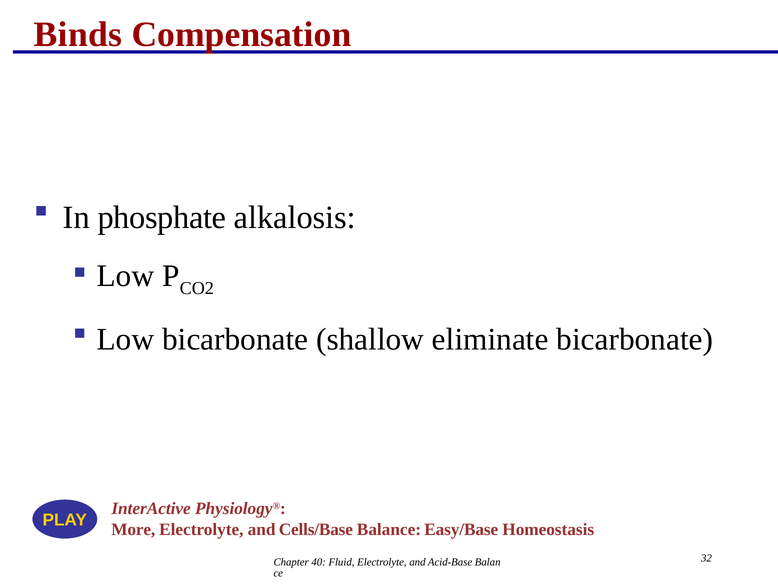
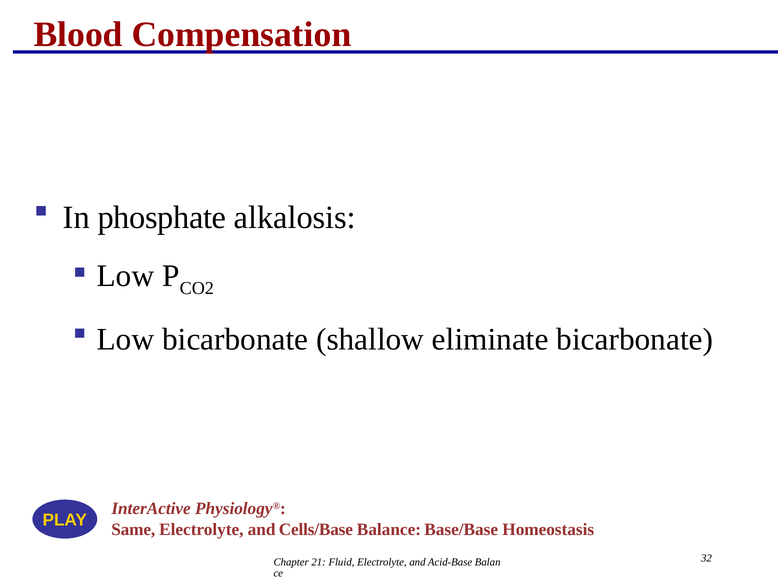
Binds: Binds -> Blood
More: More -> Same
Easy/Base: Easy/Base -> Base/Base
40: 40 -> 21
